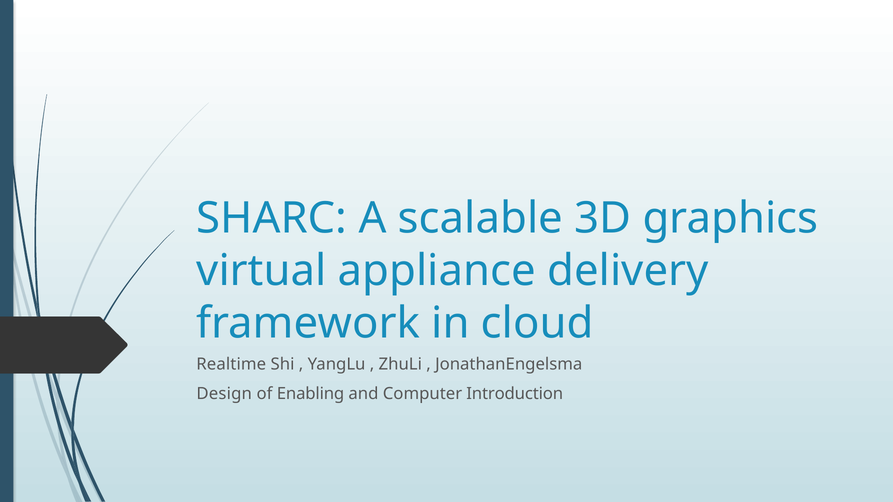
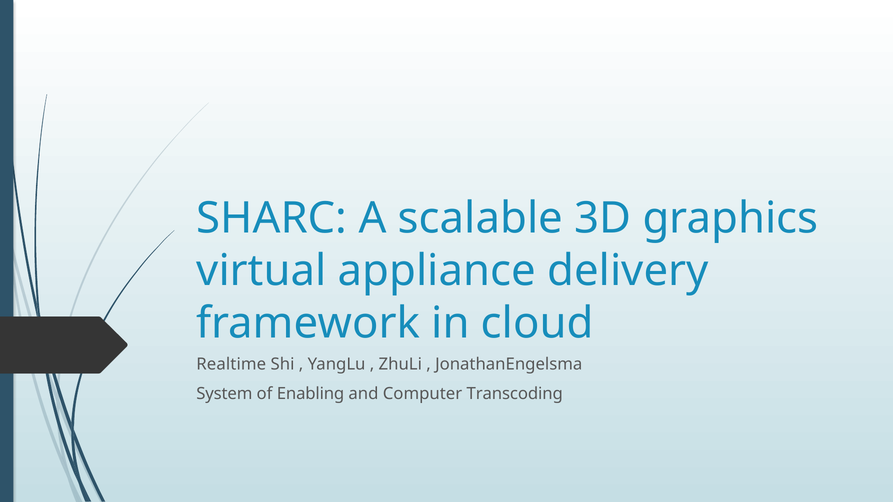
Design: Design -> System
Introduction: Introduction -> Transcoding
